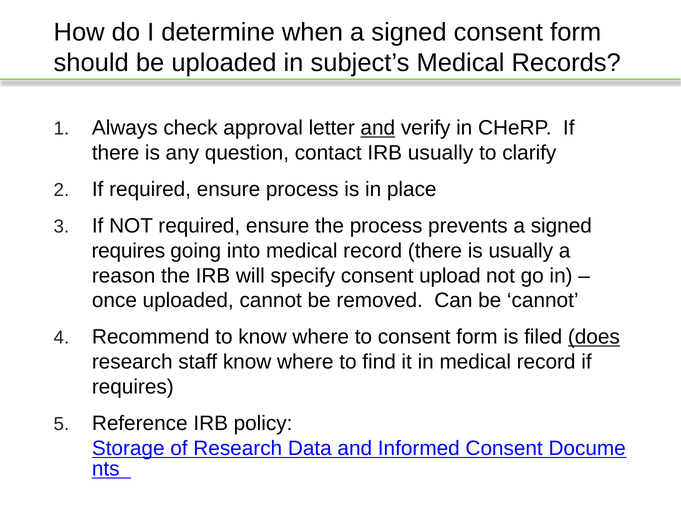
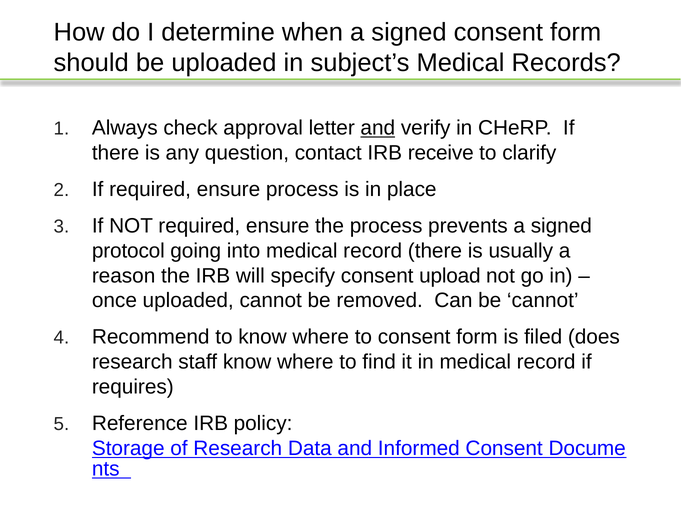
IRB usually: usually -> receive
requires at (128, 251): requires -> protocol
does underline: present -> none
